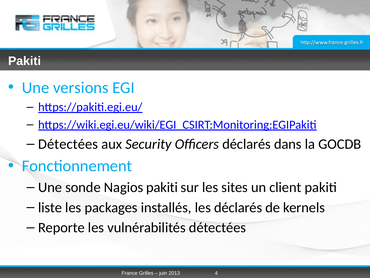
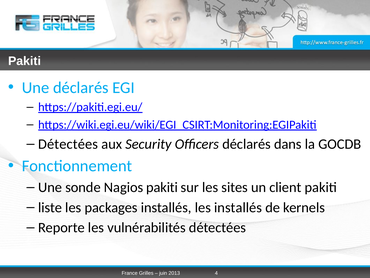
Une versions: versions -> déclarés
les déclarés: déclarés -> installés
